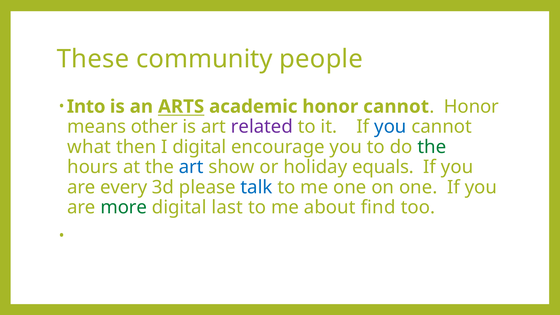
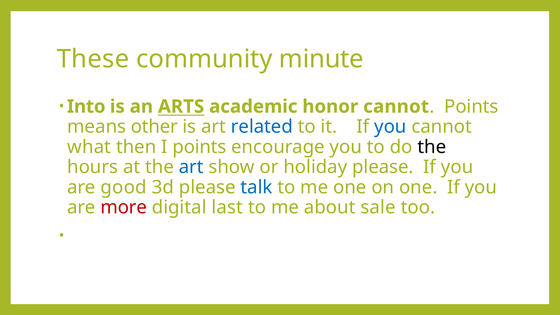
people: people -> minute
Honor at (471, 107): Honor -> Points
related colour: purple -> blue
I digital: digital -> points
the at (432, 147) colour: green -> black
holiday equals: equals -> please
every: every -> good
more colour: green -> red
find: find -> sale
